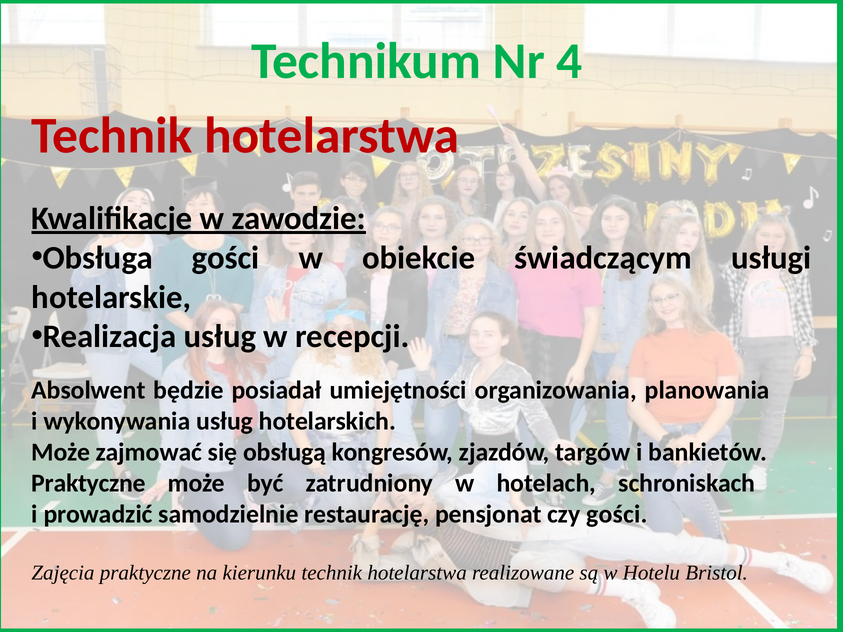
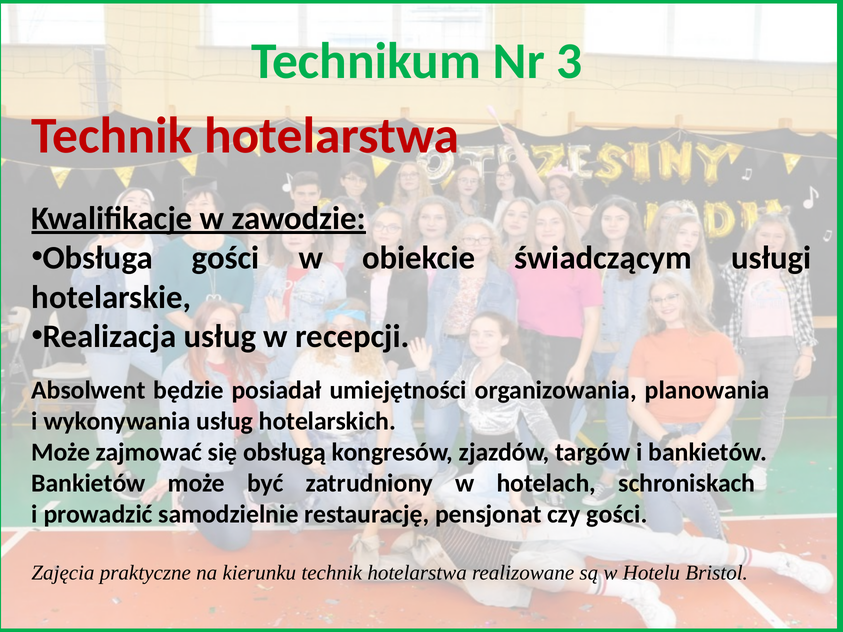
4: 4 -> 3
Praktyczne at (89, 483): Praktyczne -> Bankietów
